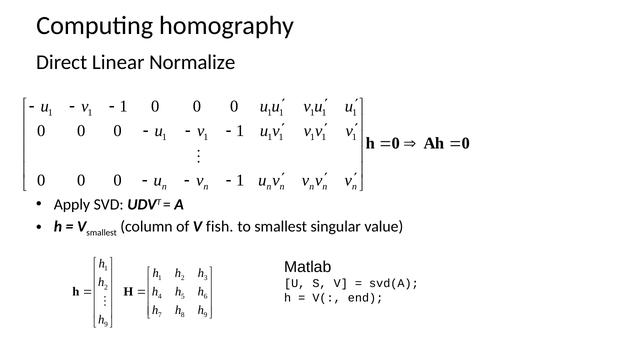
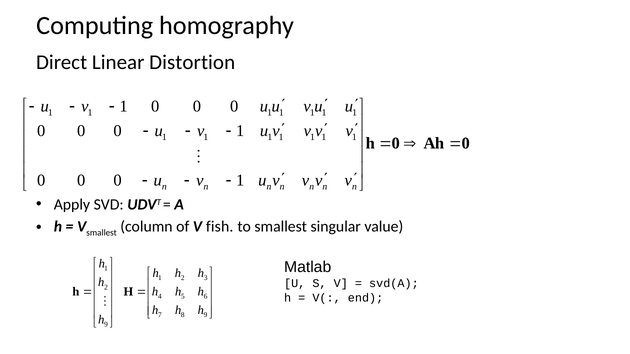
Normalize: Normalize -> Distortion
